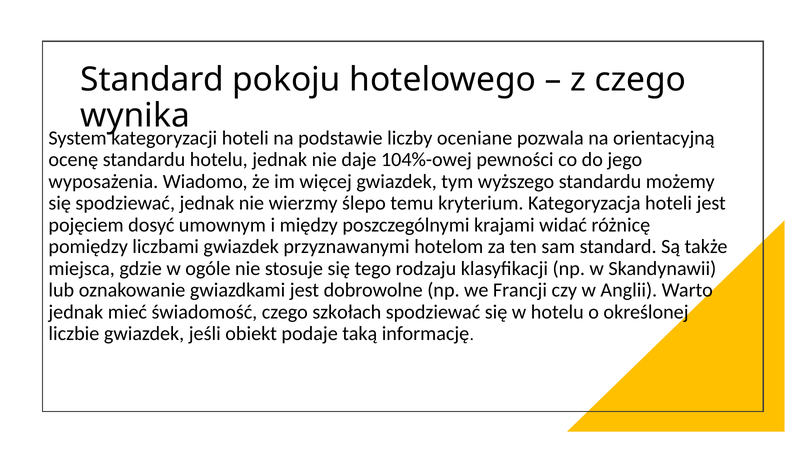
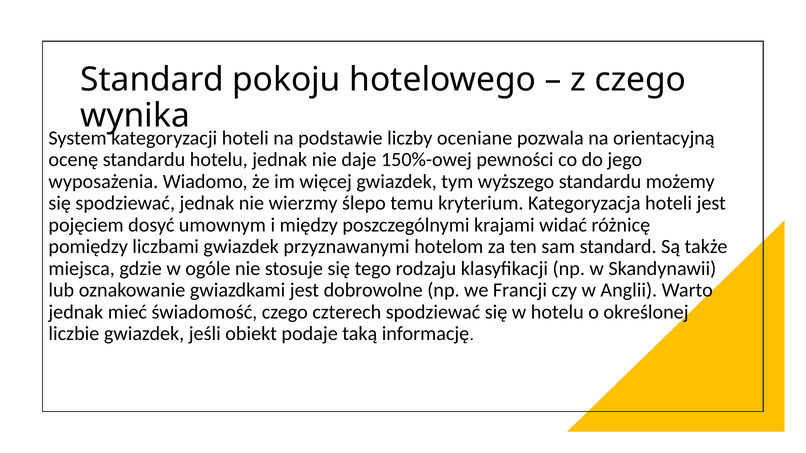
104%-owej: 104%-owej -> 150%-owej
szkołach: szkołach -> czterech
